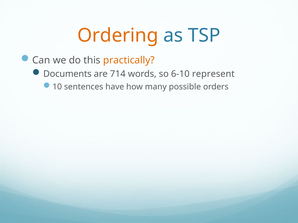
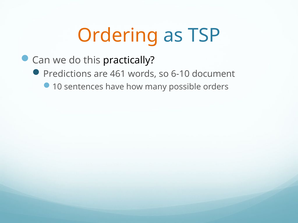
practically colour: orange -> black
Documents: Documents -> Predictions
714: 714 -> 461
represent: represent -> document
